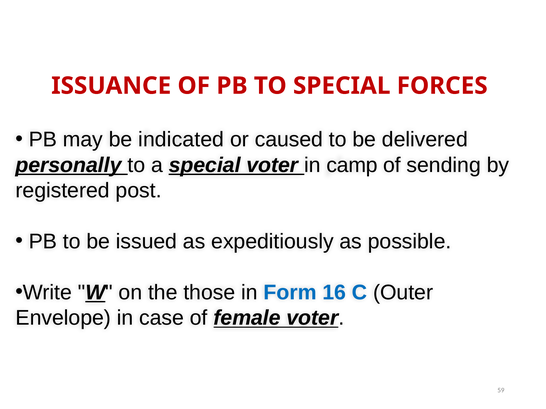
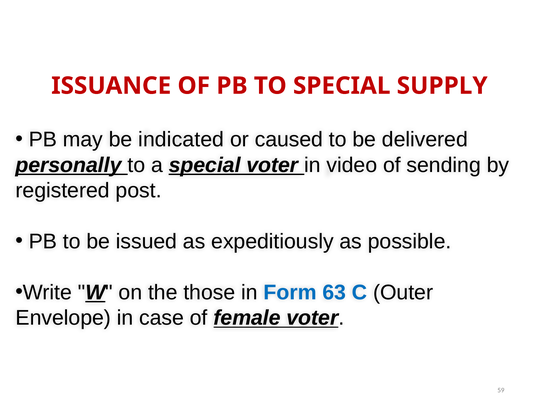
FORCES: FORCES -> SUPPLY
camp: camp -> video
16: 16 -> 63
